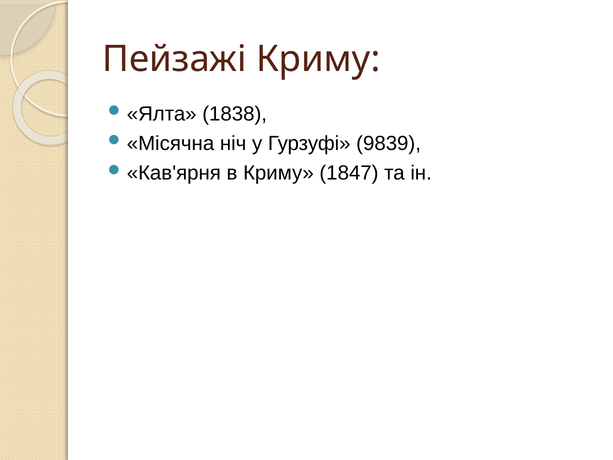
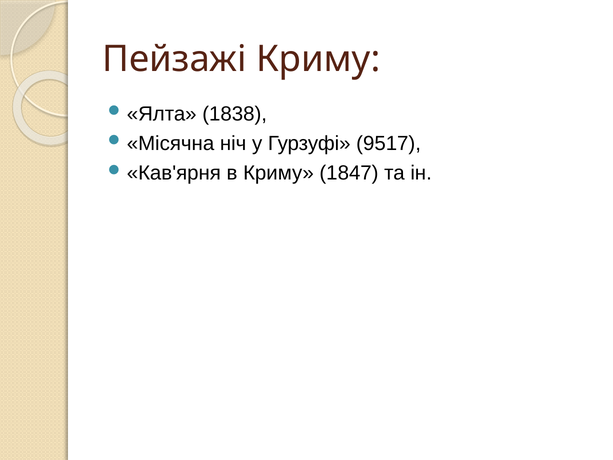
9839: 9839 -> 9517
